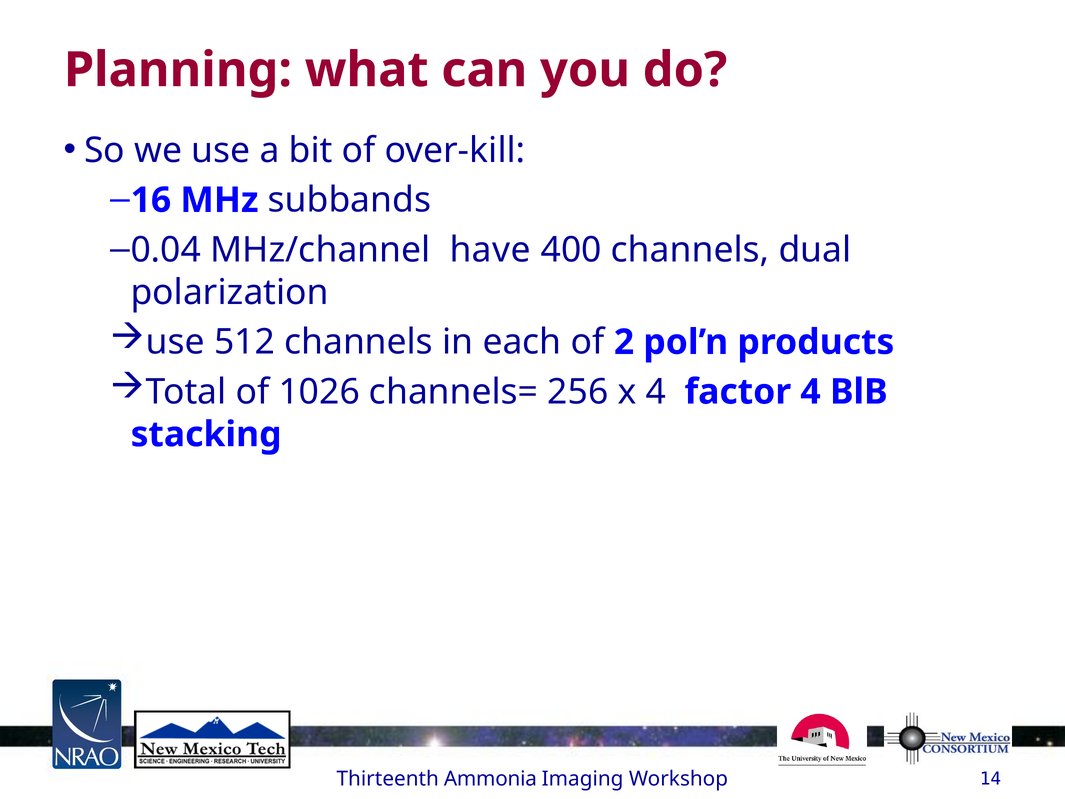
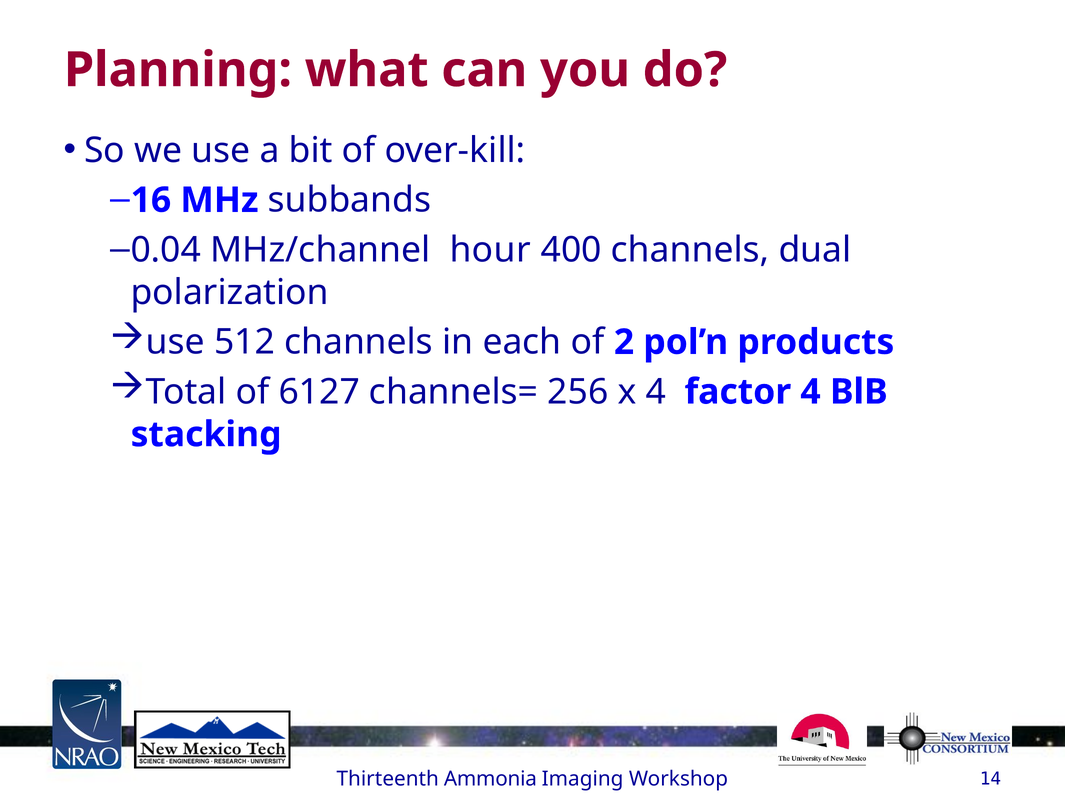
have: have -> hour
1026: 1026 -> 6127
